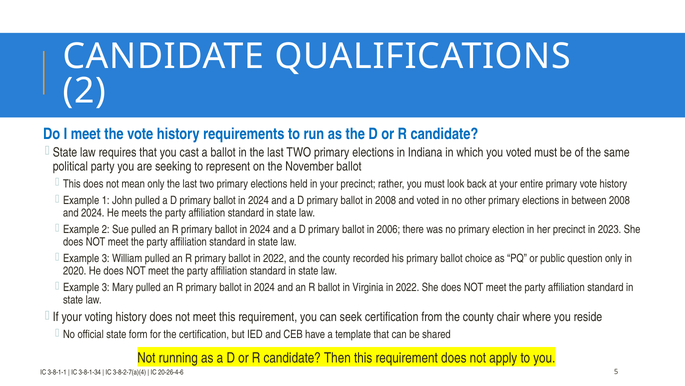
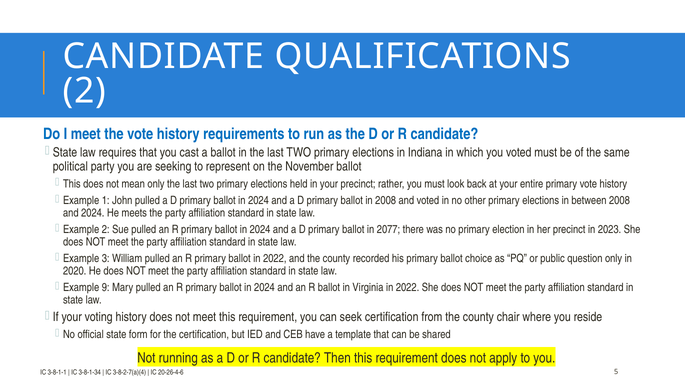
2006: 2006 -> 2077
3 at (106, 287): 3 -> 9
